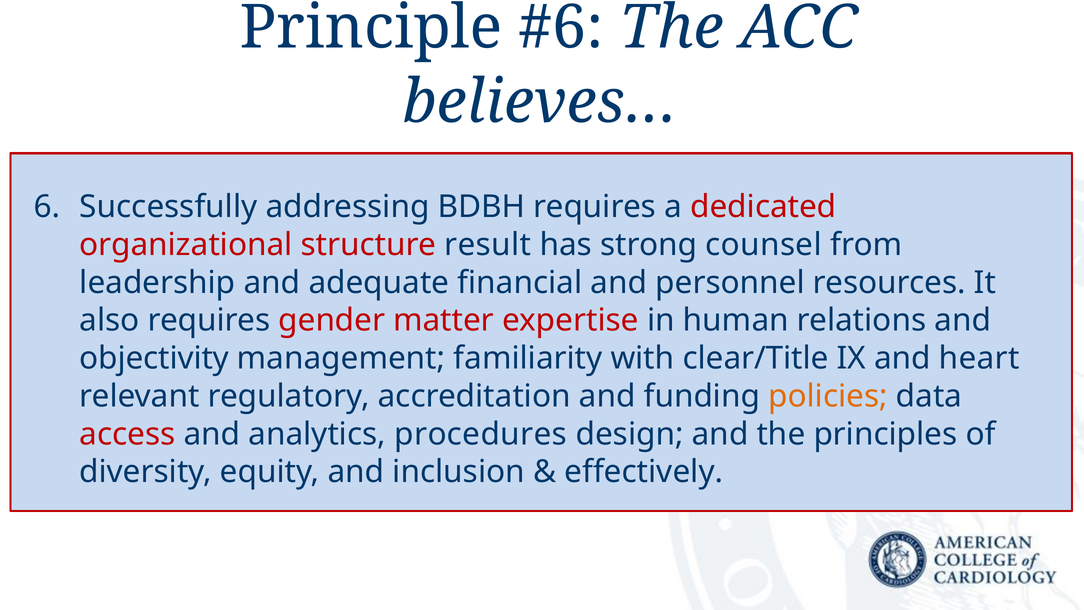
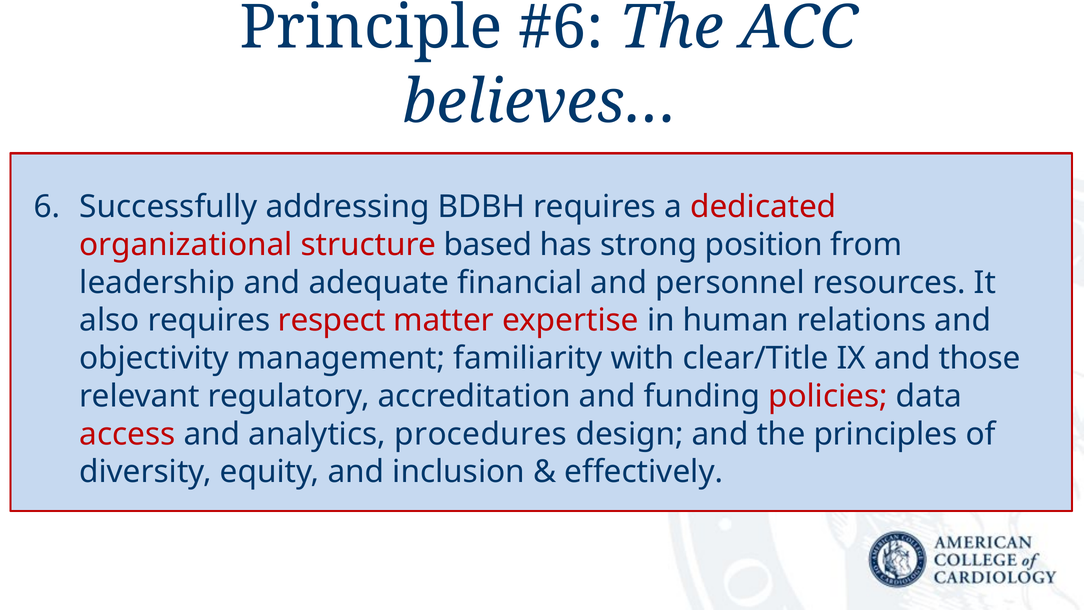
result: result -> based
counsel: counsel -> position
gender: gender -> respect
heart: heart -> those
policies colour: orange -> red
